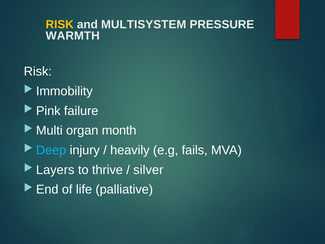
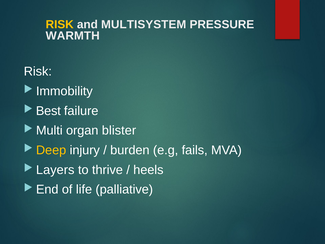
Pink: Pink -> Best
month: month -> blister
Deep colour: light blue -> yellow
heavily: heavily -> burden
silver: silver -> heels
